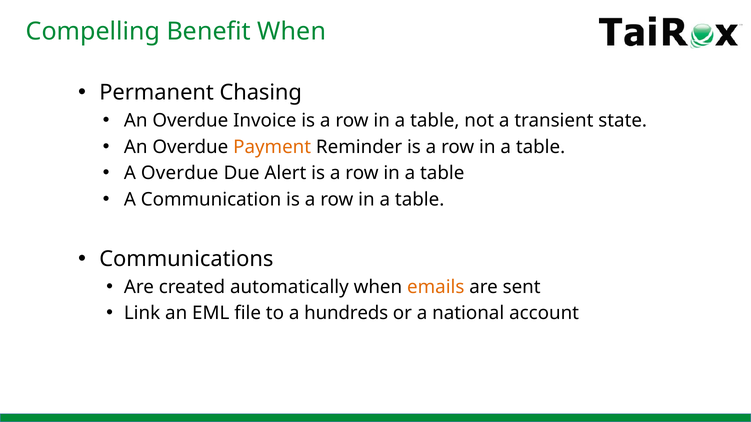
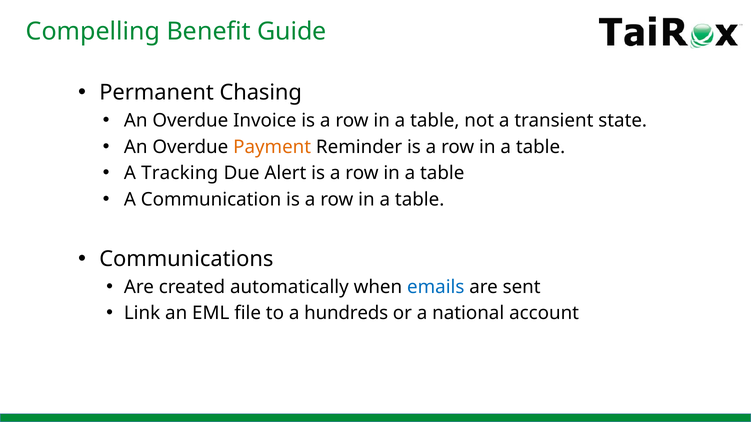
Benefit When: When -> Guide
A Overdue: Overdue -> Tracking
emails colour: orange -> blue
